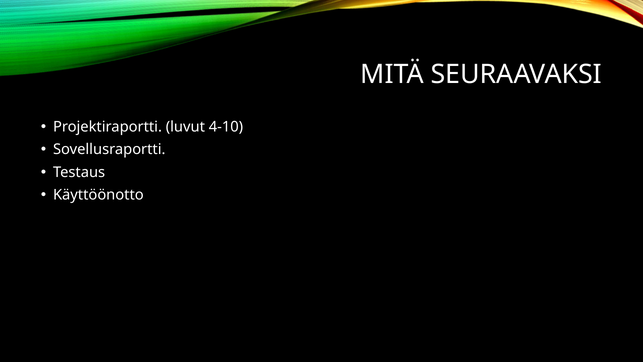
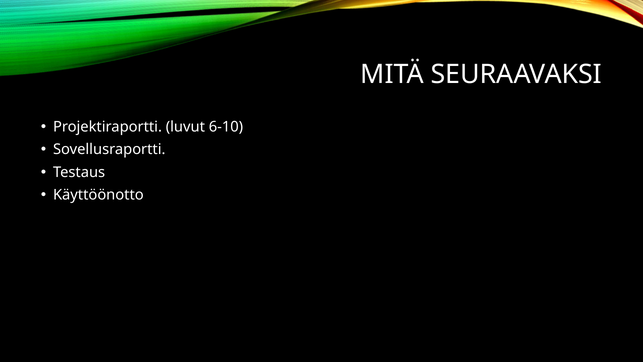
4-10: 4-10 -> 6-10
